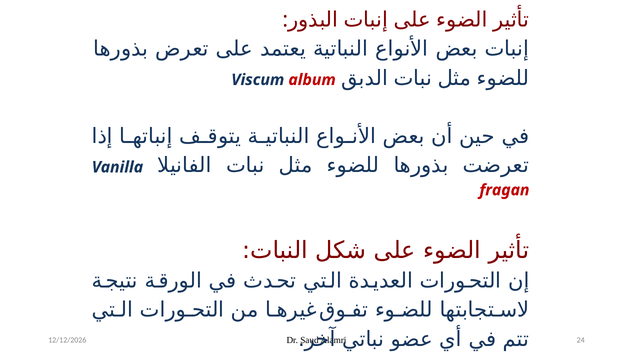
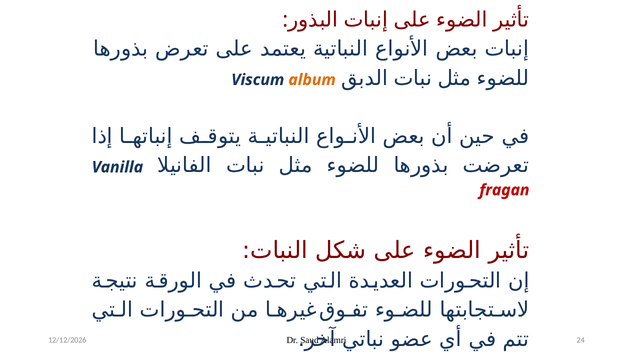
album colour: red -> orange
